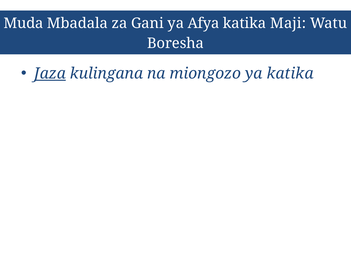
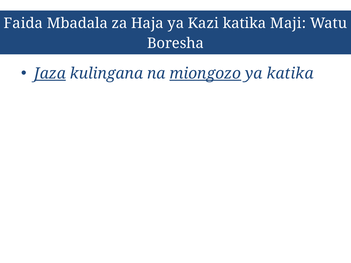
Muda: Muda -> Faida
Gani: Gani -> Haja
Afya: Afya -> Kazi
miongozo underline: none -> present
